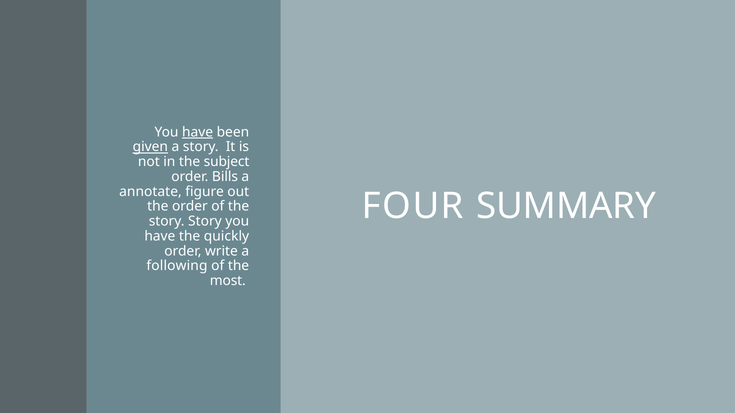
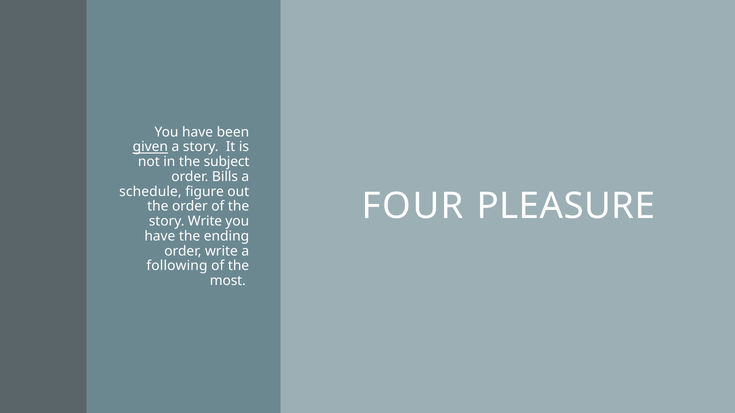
have at (198, 132) underline: present -> none
annotate: annotate -> schedule
SUMMARY: SUMMARY -> PLEASURE
story Story: Story -> Write
quickly: quickly -> ending
